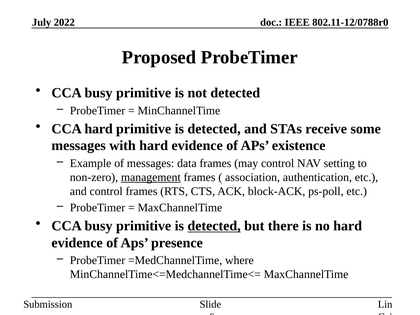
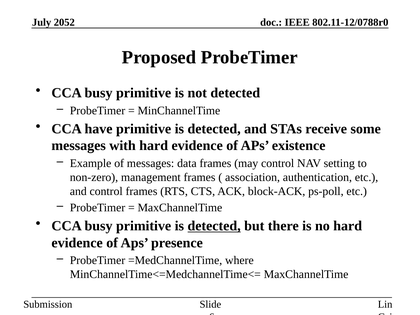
2022: 2022 -> 2052
CCA hard: hard -> have
management underline: present -> none
